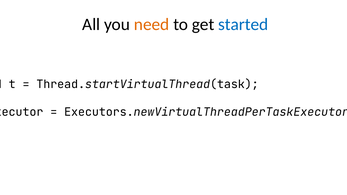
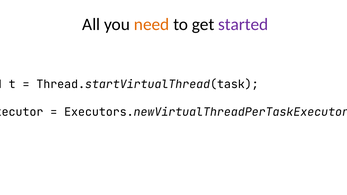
started colour: blue -> purple
